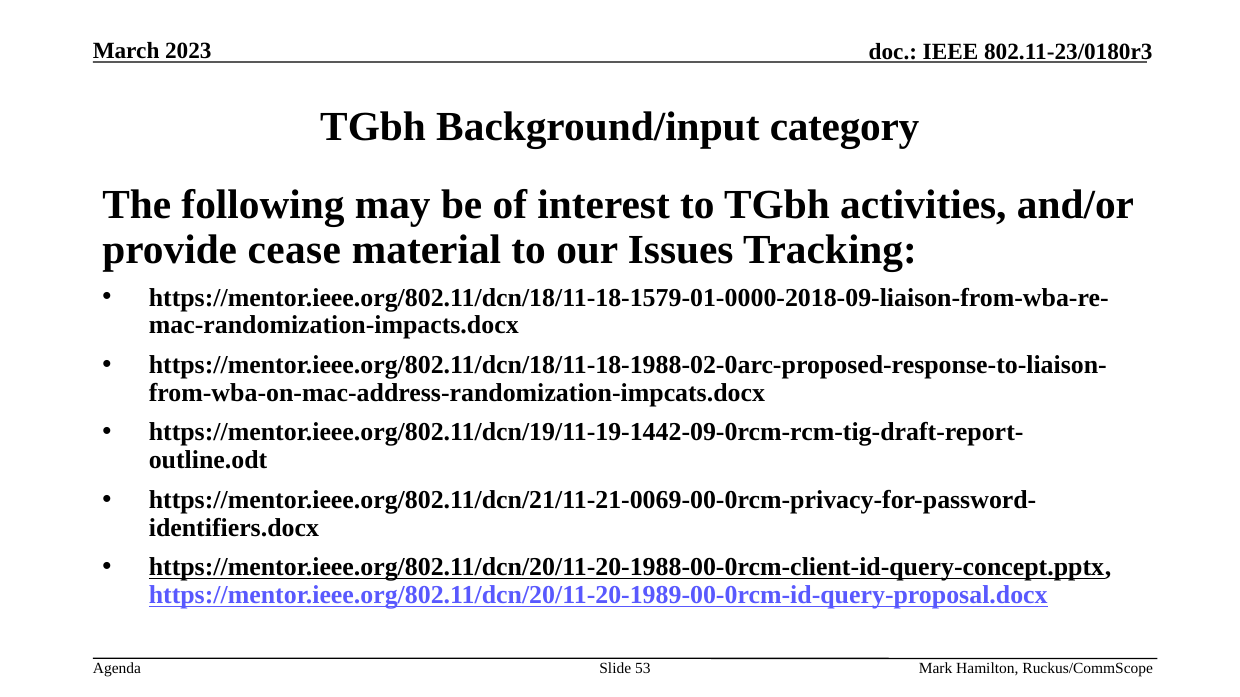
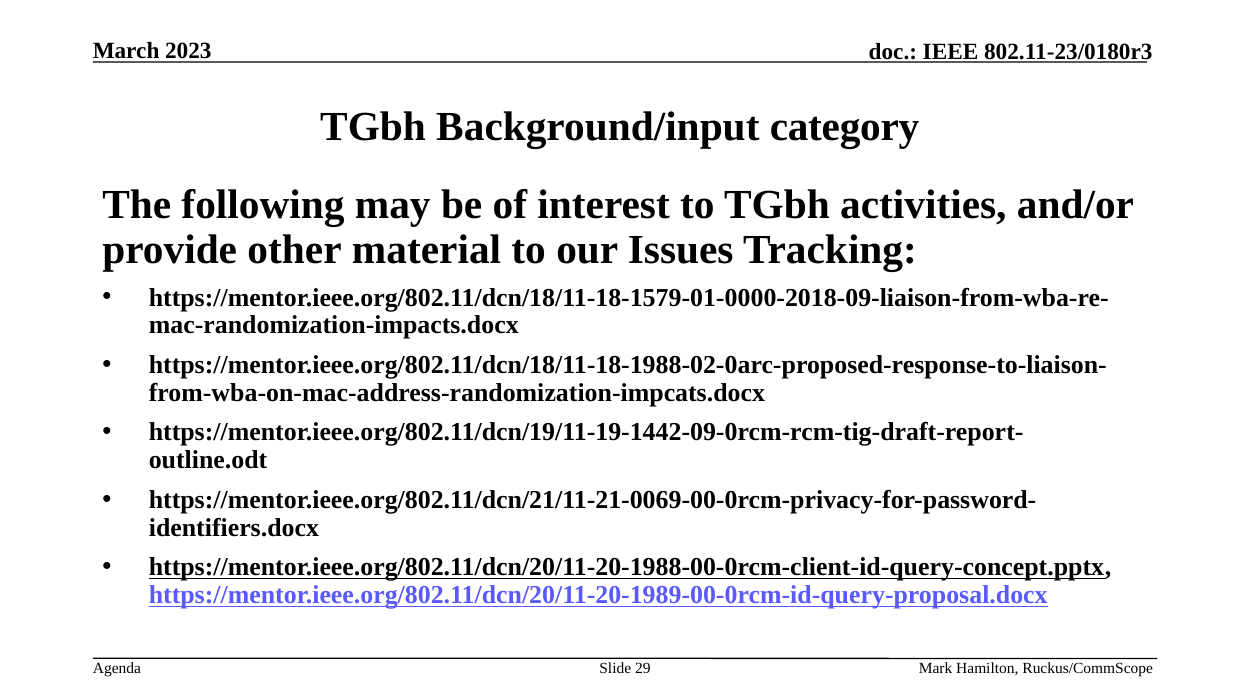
cease: cease -> other
53: 53 -> 29
